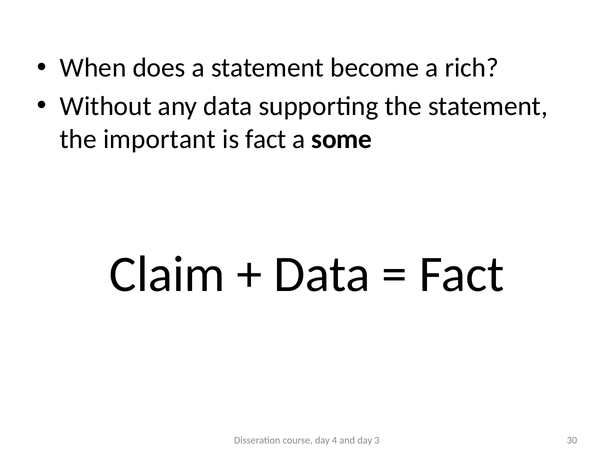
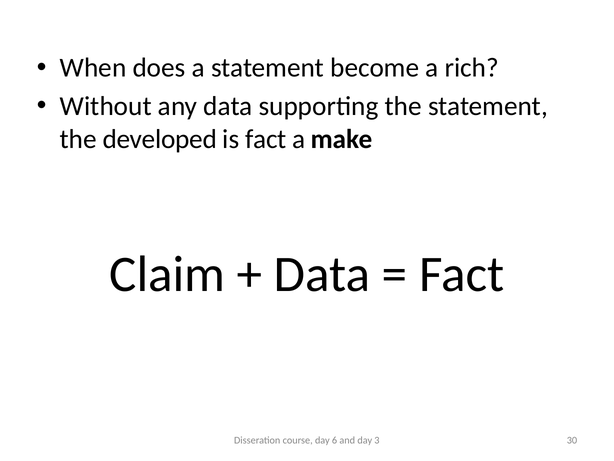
important: important -> developed
some: some -> make
4: 4 -> 6
